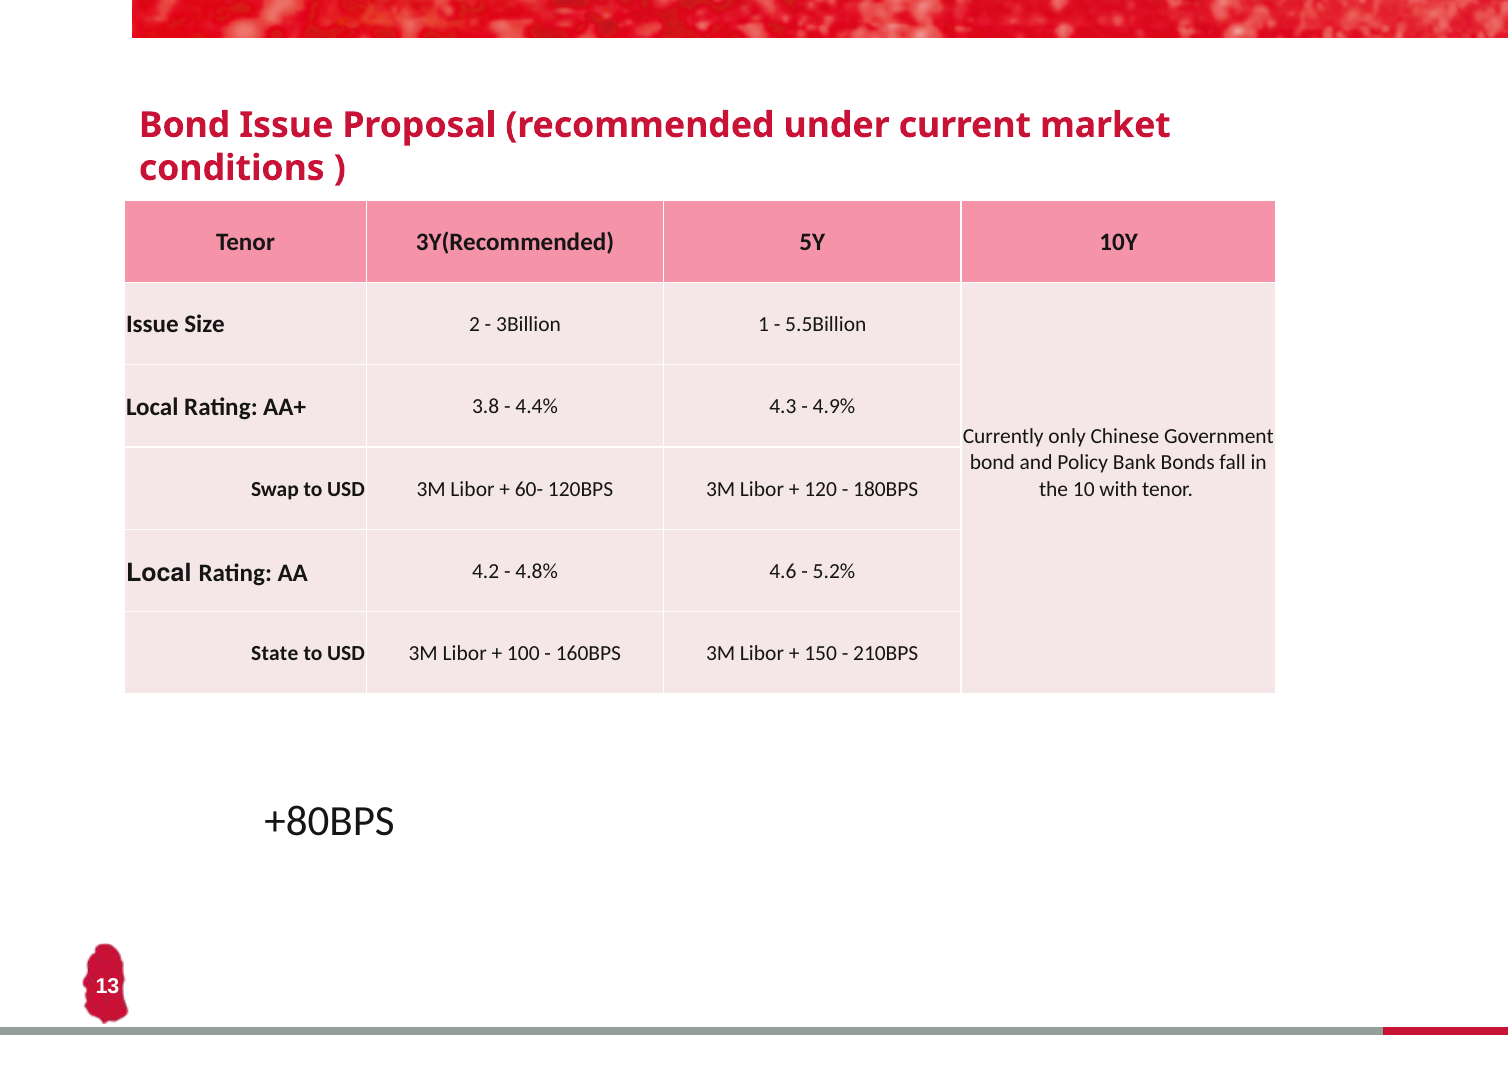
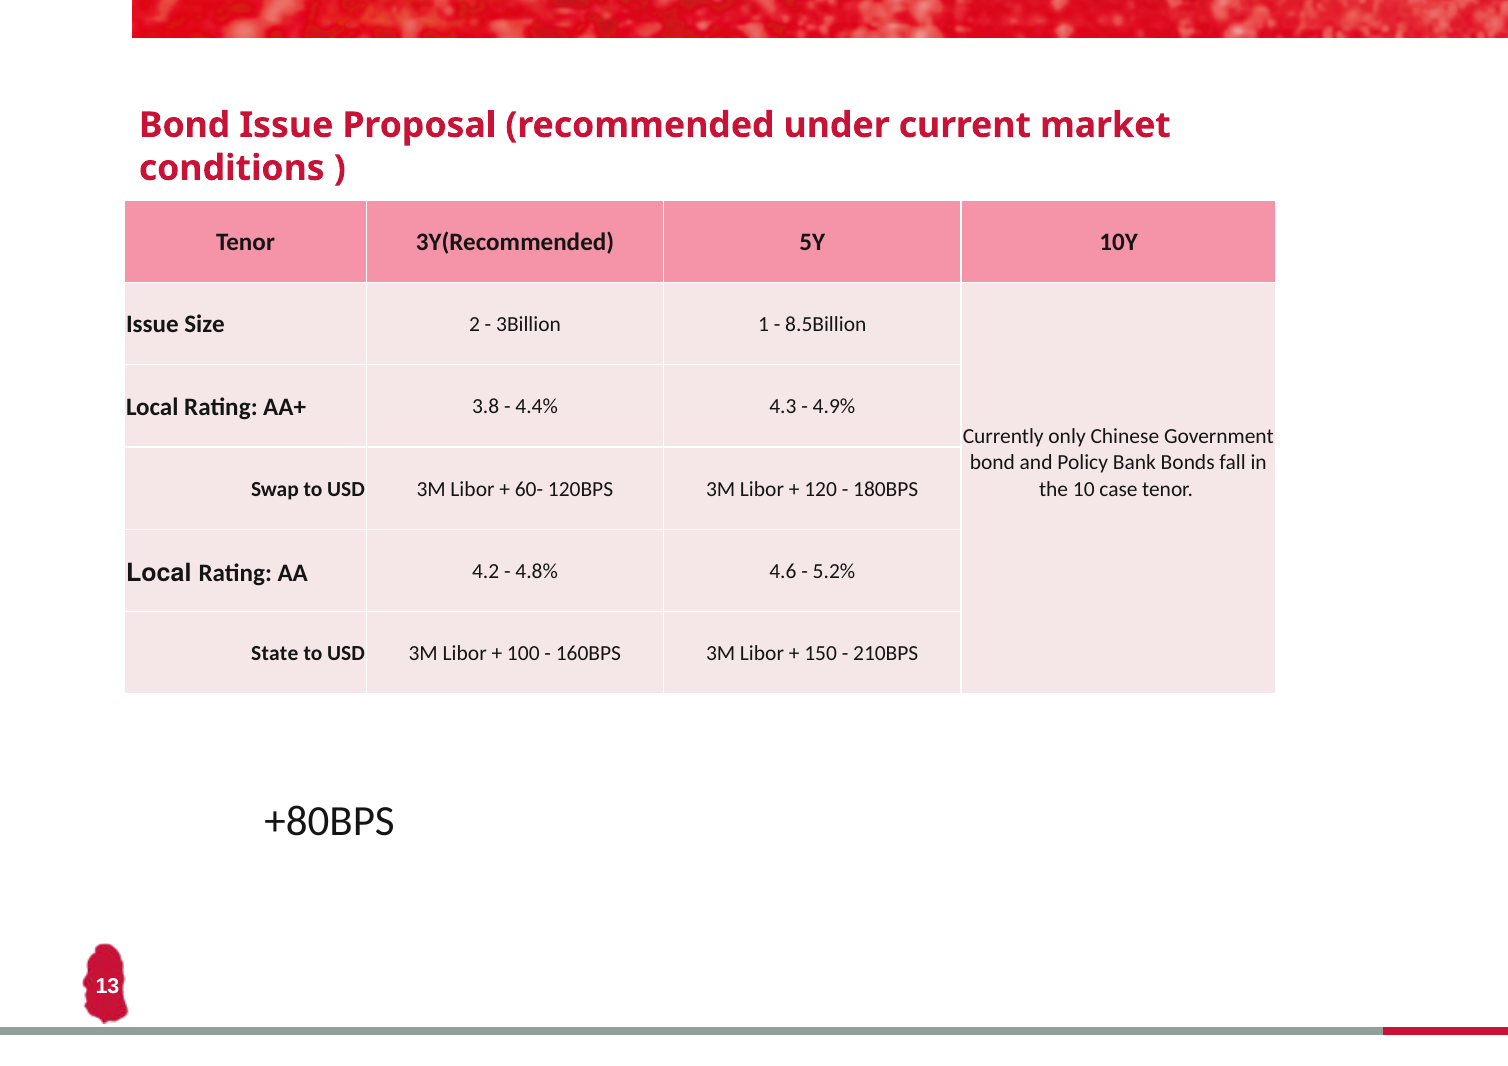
5.5Billion: 5.5Billion -> 8.5Billion
with: with -> case
